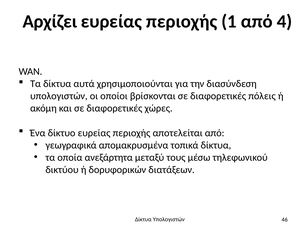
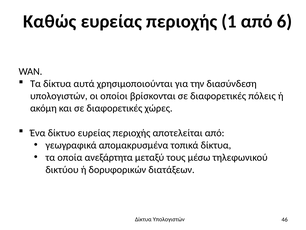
Αρχίζει: Αρχίζει -> Καθώς
4: 4 -> 6
